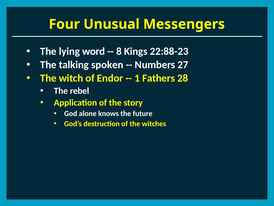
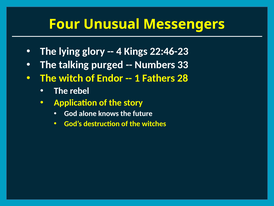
word: word -> glory
8: 8 -> 4
22:88-23: 22:88-23 -> 22:46-23
spoken: spoken -> purged
27: 27 -> 33
